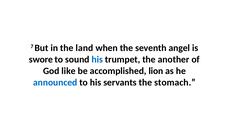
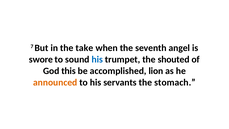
land: land -> take
another: another -> shouted
like: like -> this
announced colour: blue -> orange
